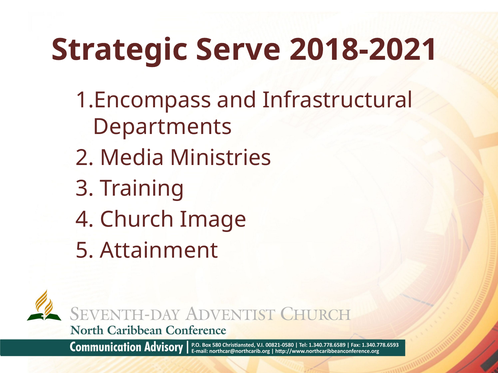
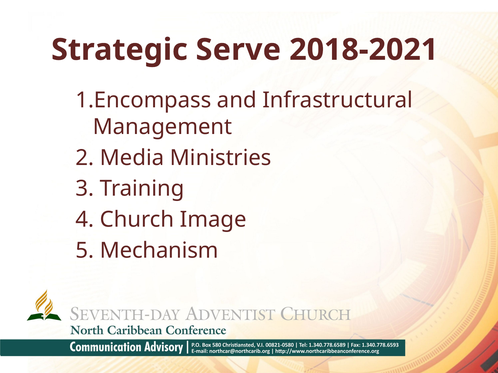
Departments: Departments -> Management
Attainment: Attainment -> Mechanism
